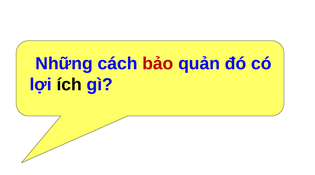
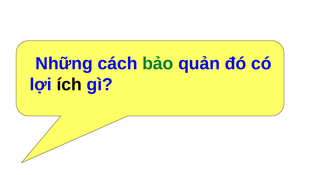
bảo colour: red -> green
